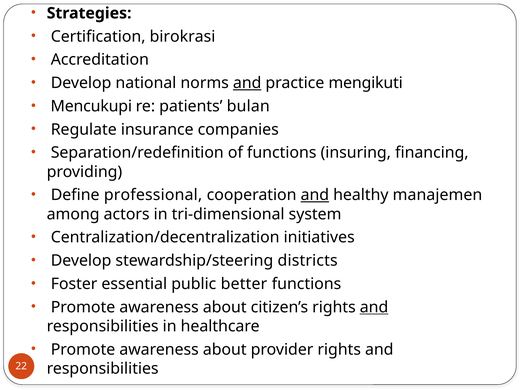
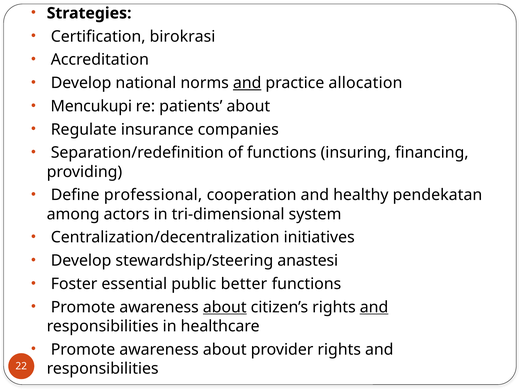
mengikuti: mengikuti -> allocation
patients bulan: bulan -> about
and at (315, 195) underline: present -> none
manajemen: manajemen -> pendekatan
districts: districts -> anastesi
about at (225, 307) underline: none -> present
